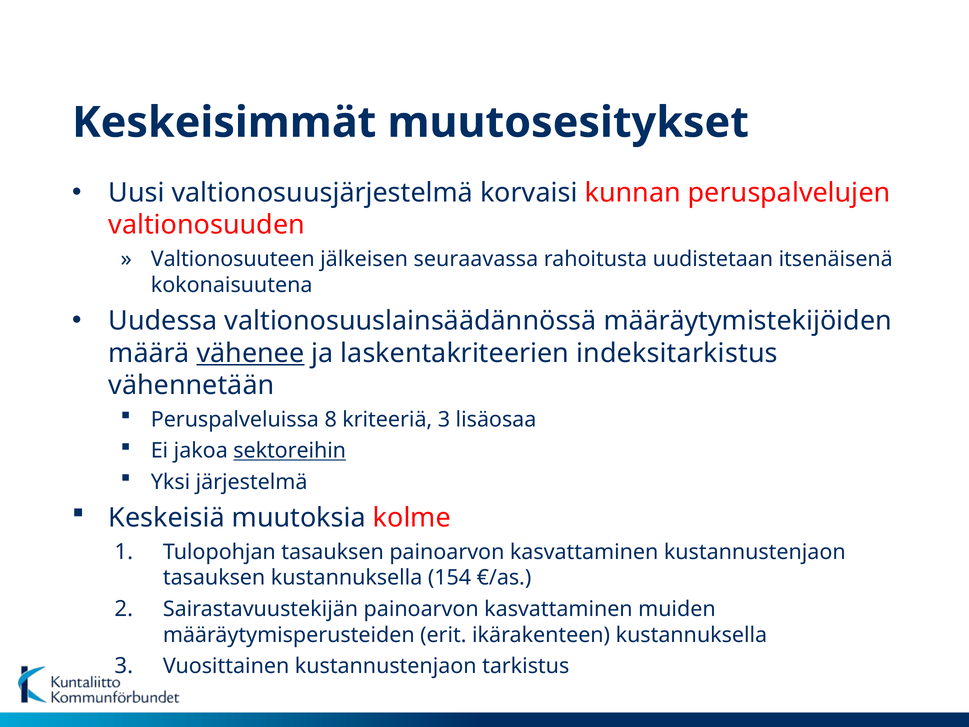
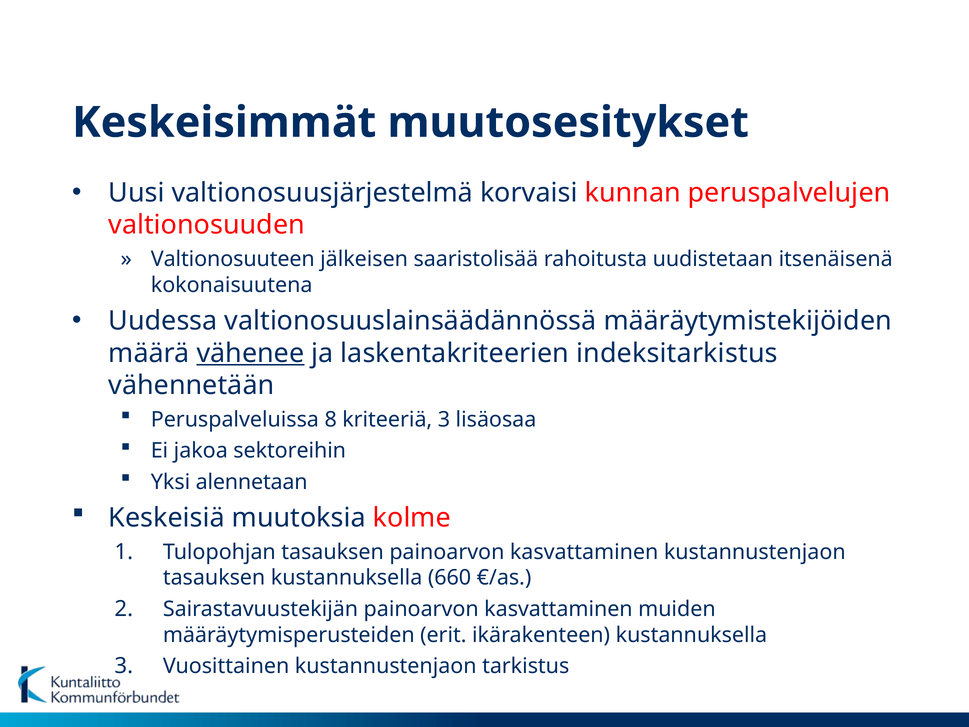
seuraavassa: seuraavassa -> saaristolisää
sektoreihin underline: present -> none
järjestelmä: järjestelmä -> alennetaan
154: 154 -> 660
